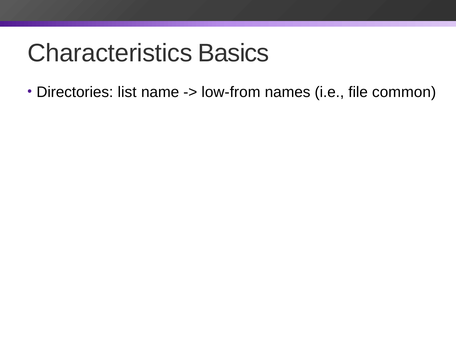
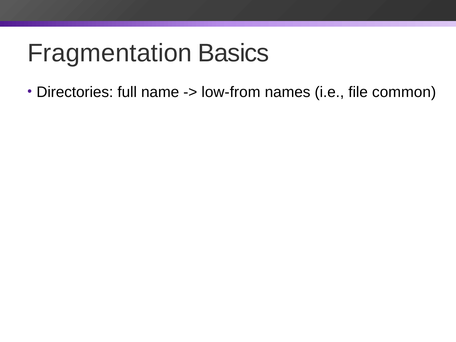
Characteristics: Characteristics -> Fragmentation
list: list -> full
